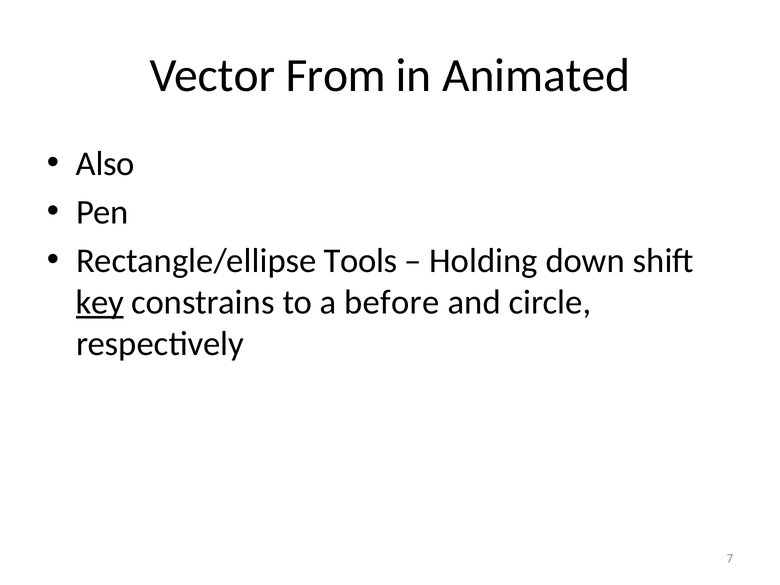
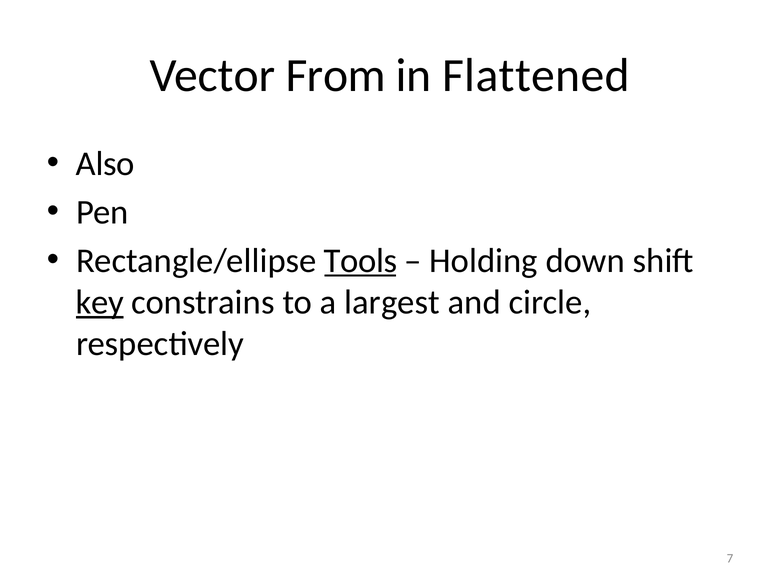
Animated: Animated -> Flattened
Tools underline: none -> present
before: before -> largest
